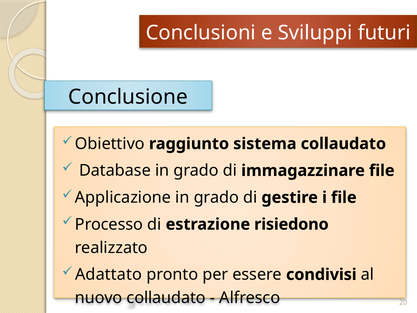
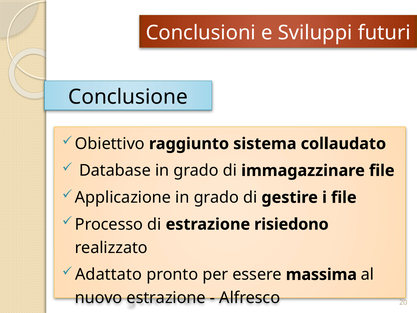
condivisi: condivisi -> massima
nuovo collaudato: collaudato -> estrazione
